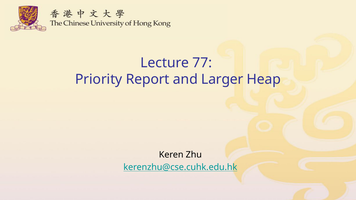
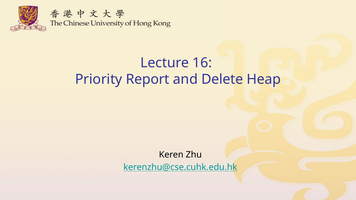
77: 77 -> 16
Larger: Larger -> Delete
